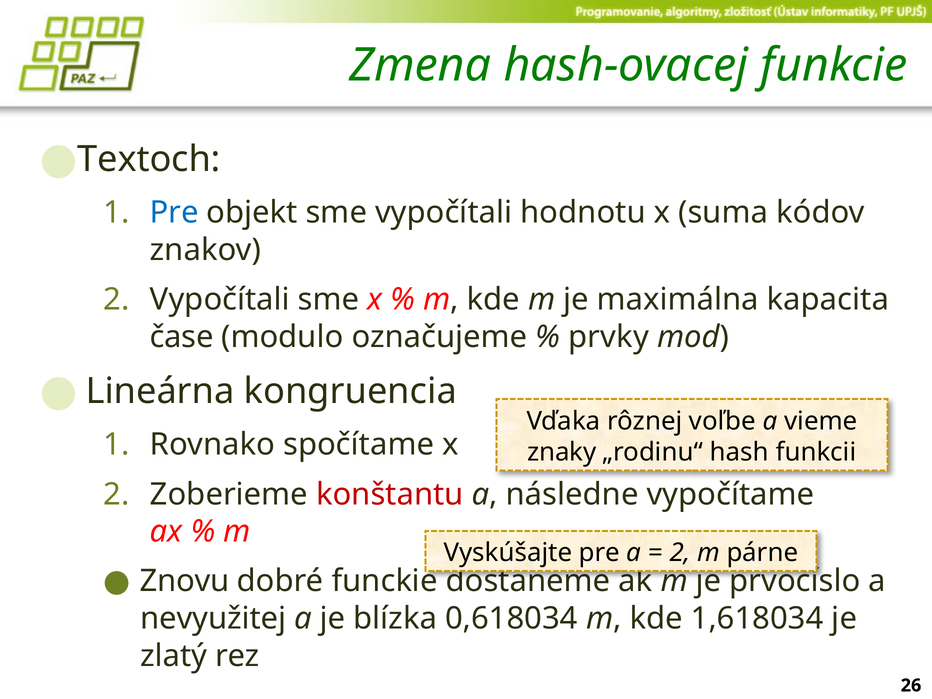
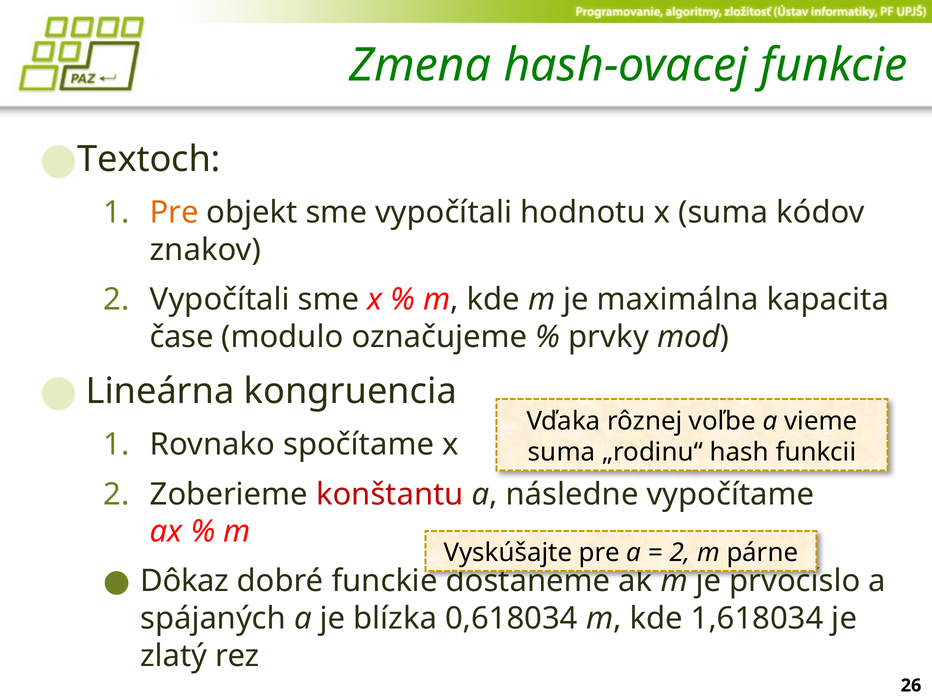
Pre at (174, 213) colour: blue -> orange
znaky at (562, 452): znaky -> suma
Znovu: Znovu -> Dôkaz
nevyužitej: nevyužitej -> spájaných
